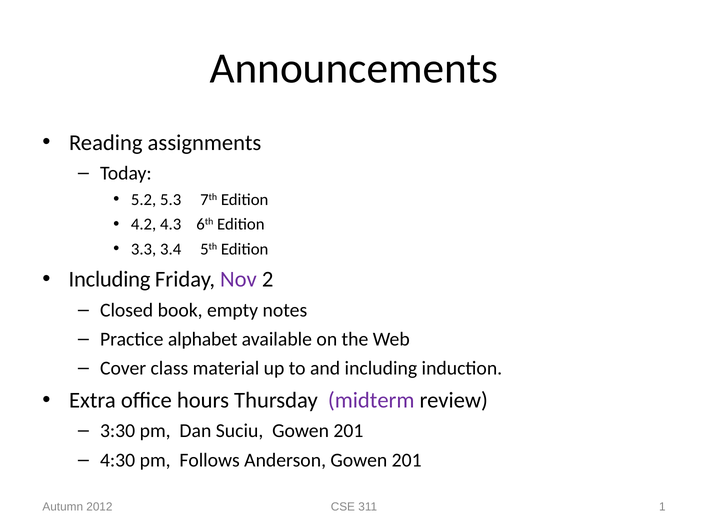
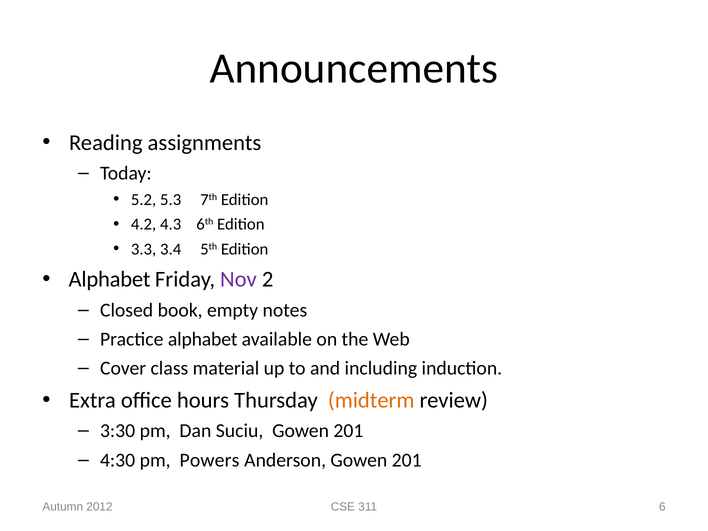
Including at (110, 279): Including -> Alphabet
midterm colour: purple -> orange
Follows: Follows -> Powers
1: 1 -> 6
